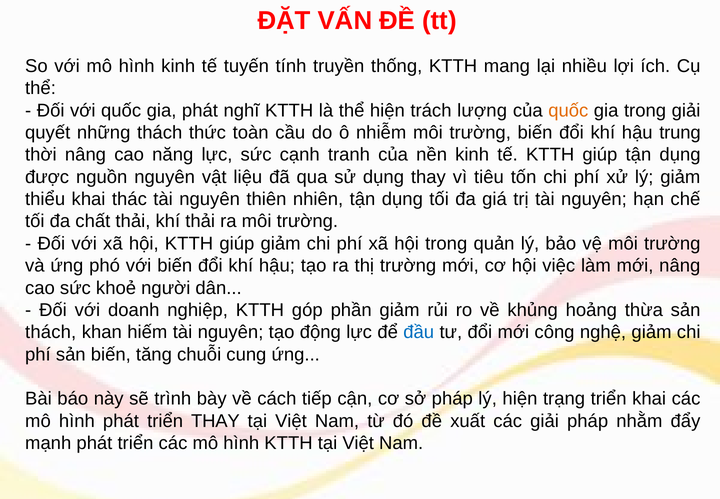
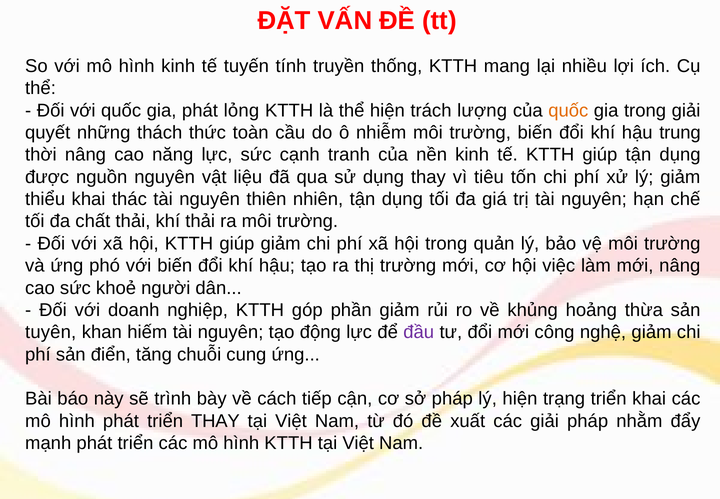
nghĩ: nghĩ -> lỏng
thách at (51, 332): thách -> tuyên
đầu colour: blue -> purple
sản biến: biến -> điển
